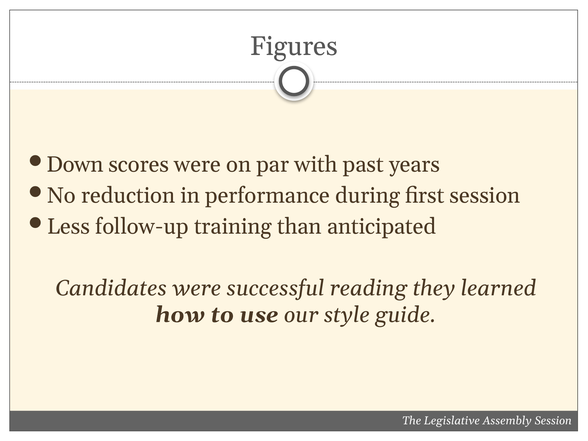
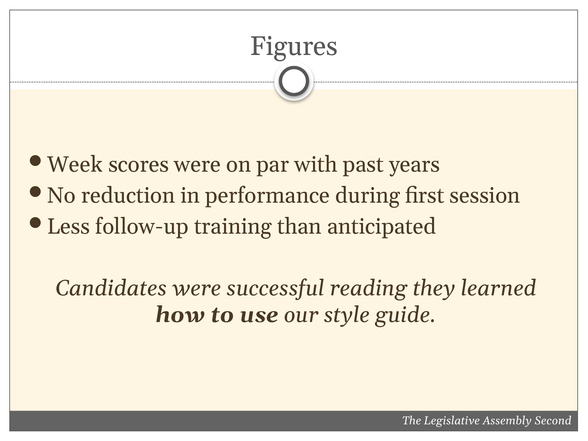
Down: Down -> Week
Assembly Session: Session -> Second
